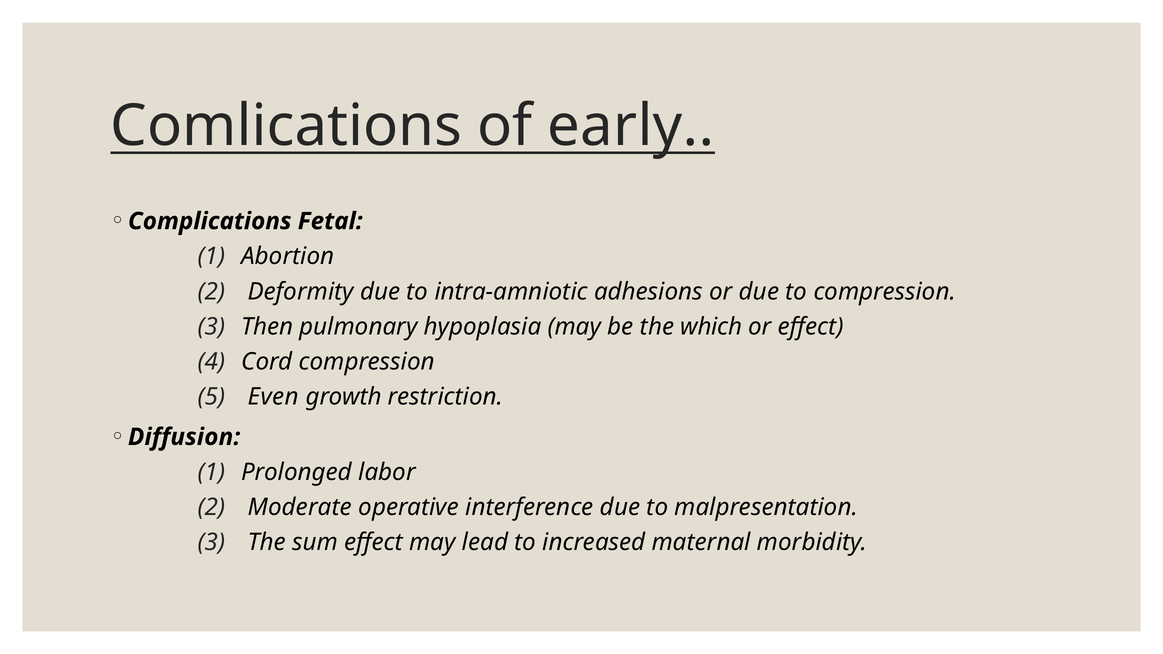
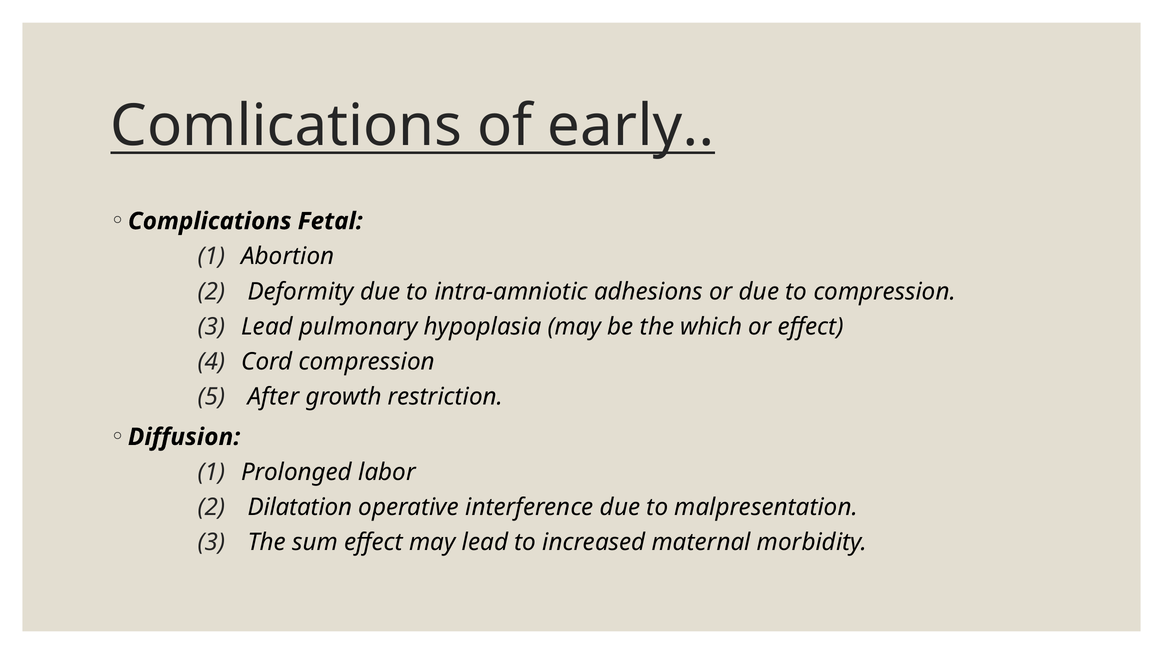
Then at (267, 327): Then -> Lead
Even: Even -> After
Moderate: Moderate -> Dilatation
